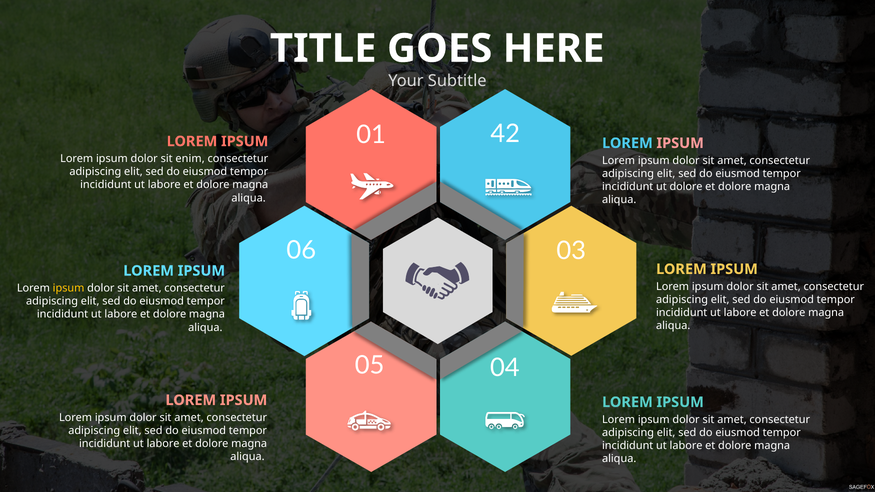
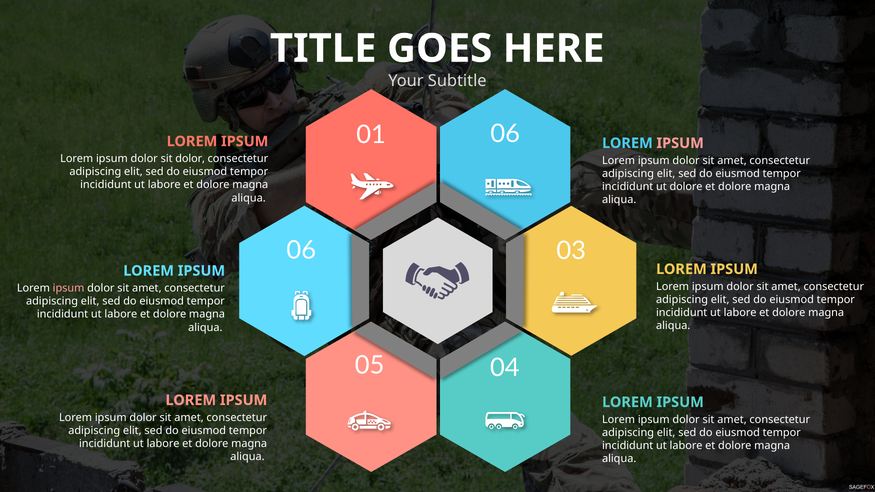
01 42: 42 -> 06
sit enim: enim -> dolor
ipsum at (69, 288) colour: yellow -> pink
